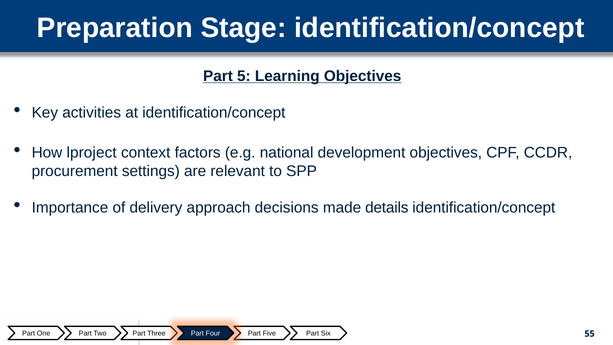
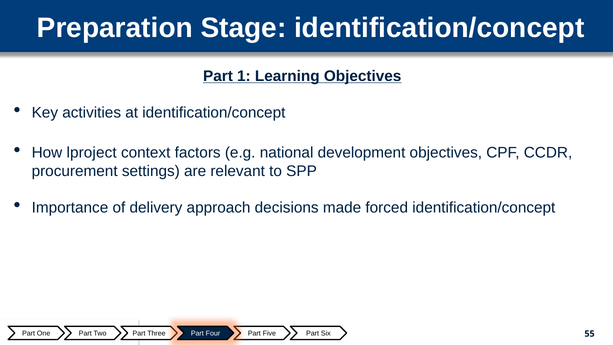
5: 5 -> 1
details: details -> forced
